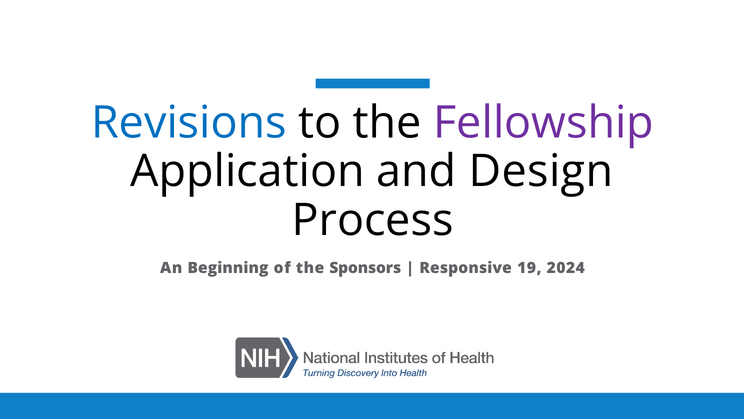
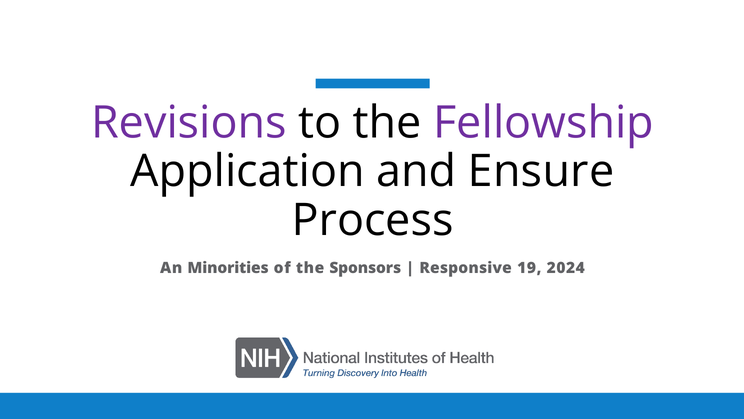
Revisions colour: blue -> purple
Design: Design -> Ensure
Beginning: Beginning -> Minorities
